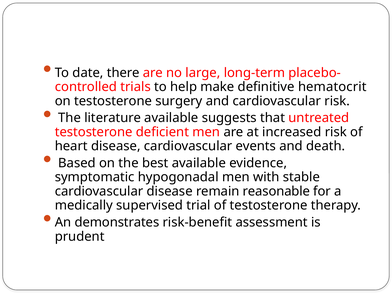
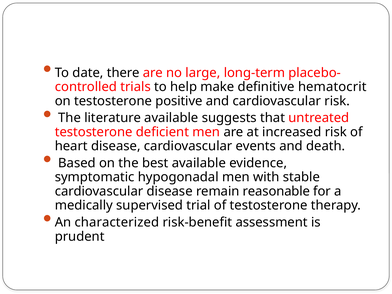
surgery: surgery -> positive
demonstrates: demonstrates -> characterized
